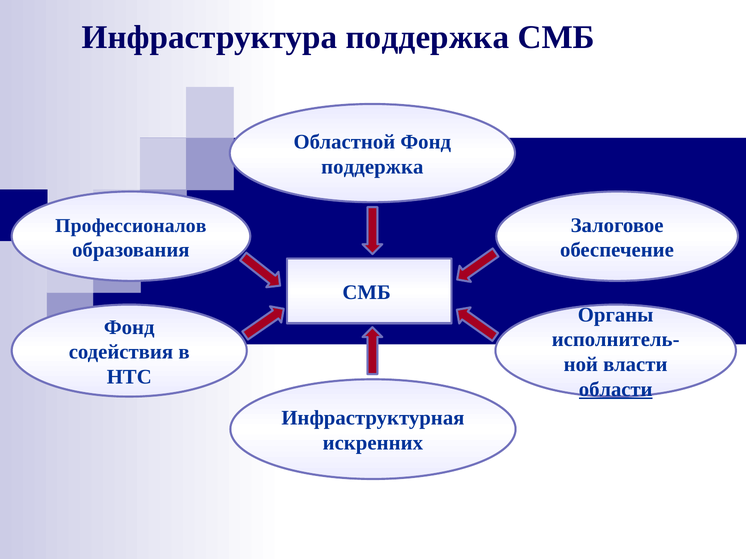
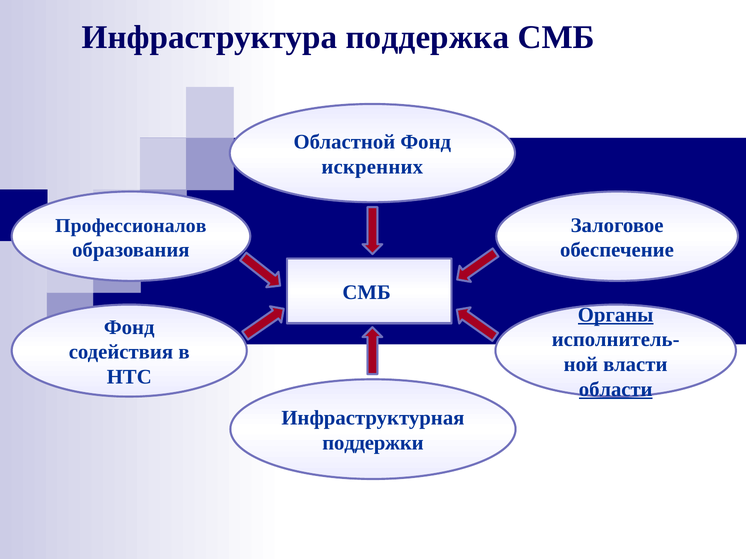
поддержка at (372, 167): поддержка -> искренних
Органы underline: none -> present
искренних: искренних -> поддержки
